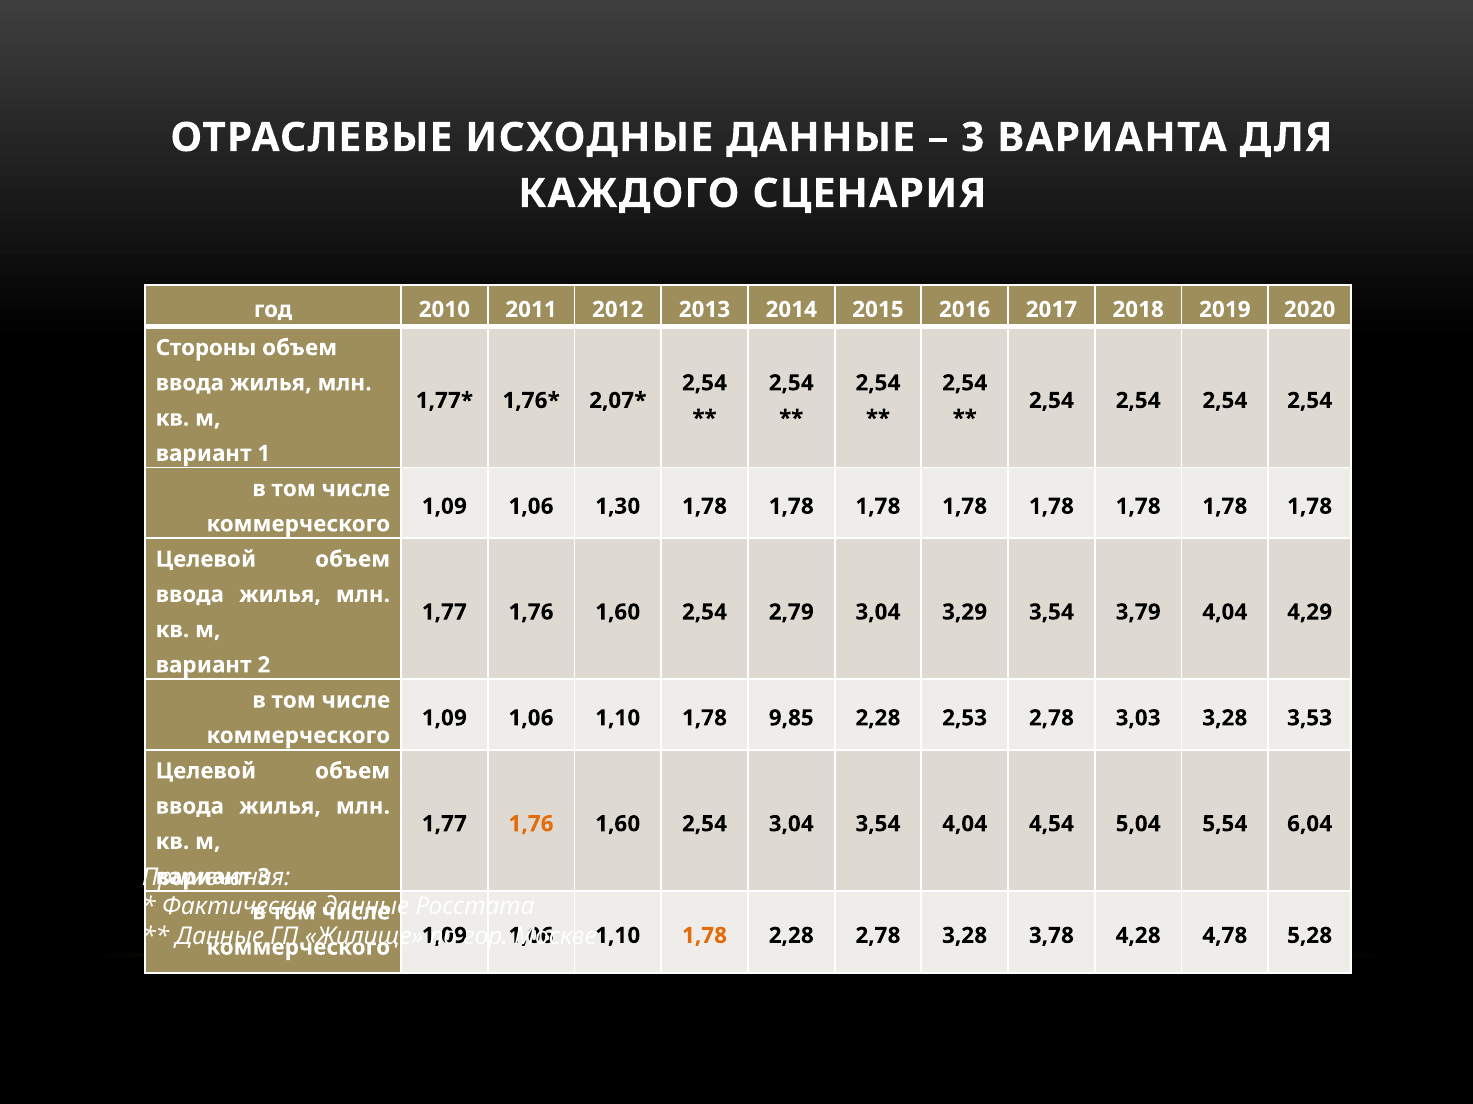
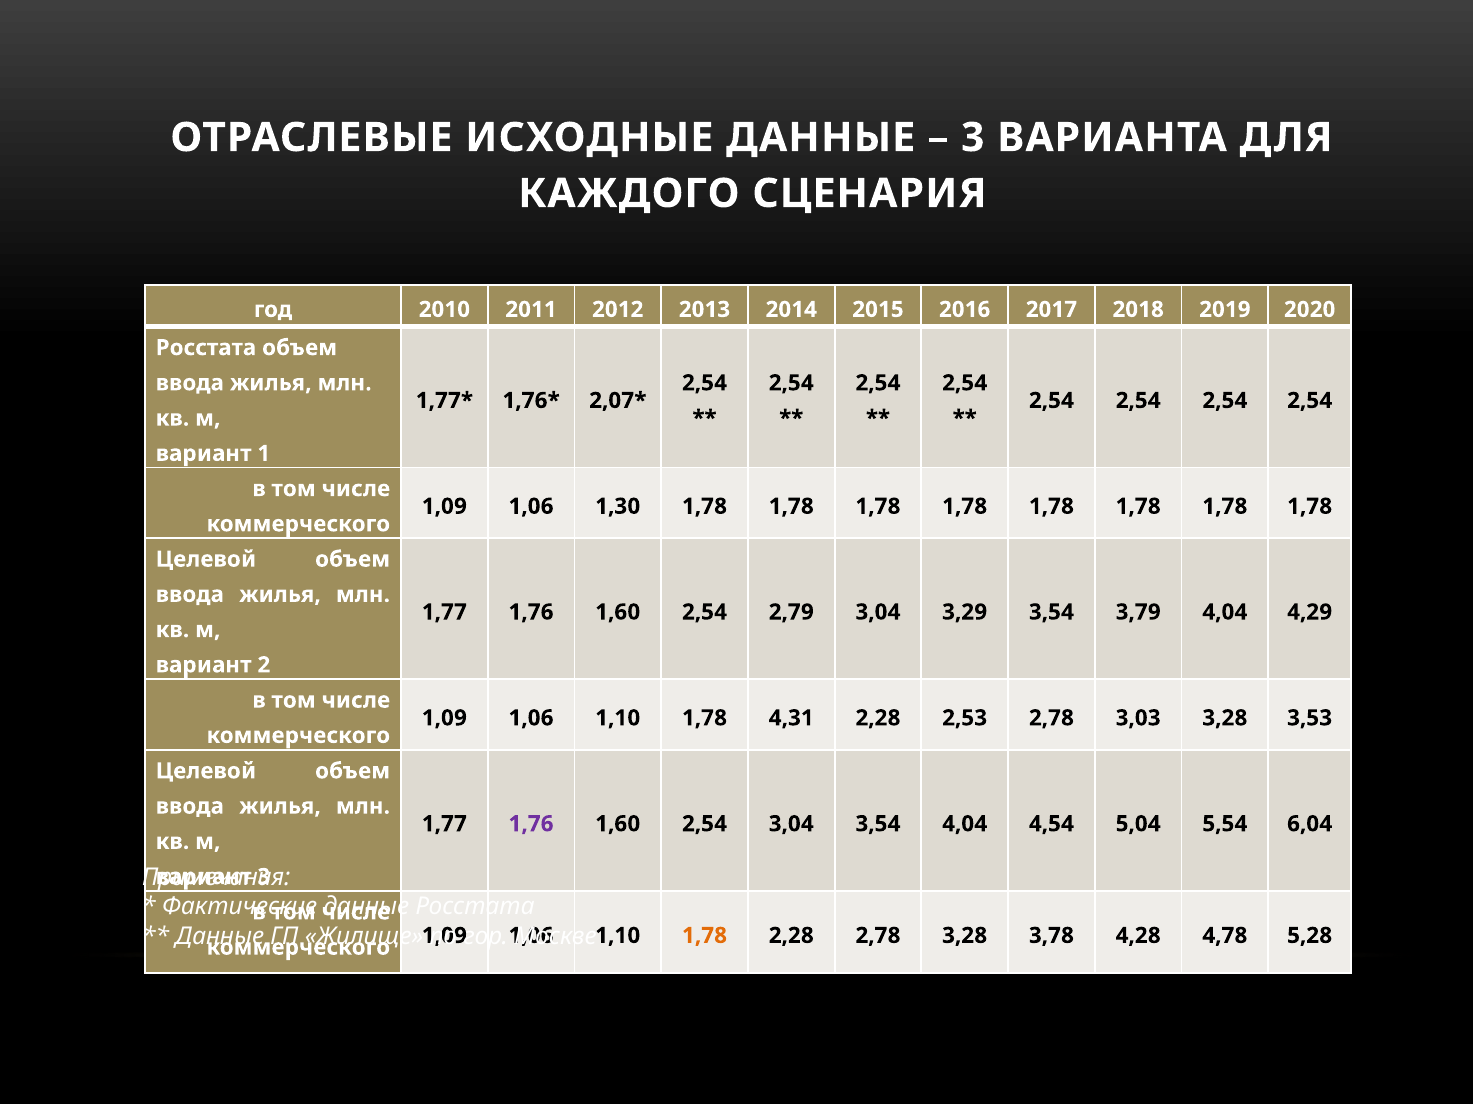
Стороны at (206, 348): Стороны -> Росстата
9,85: 9,85 -> 4,31
1,76 at (531, 824) colour: orange -> purple
